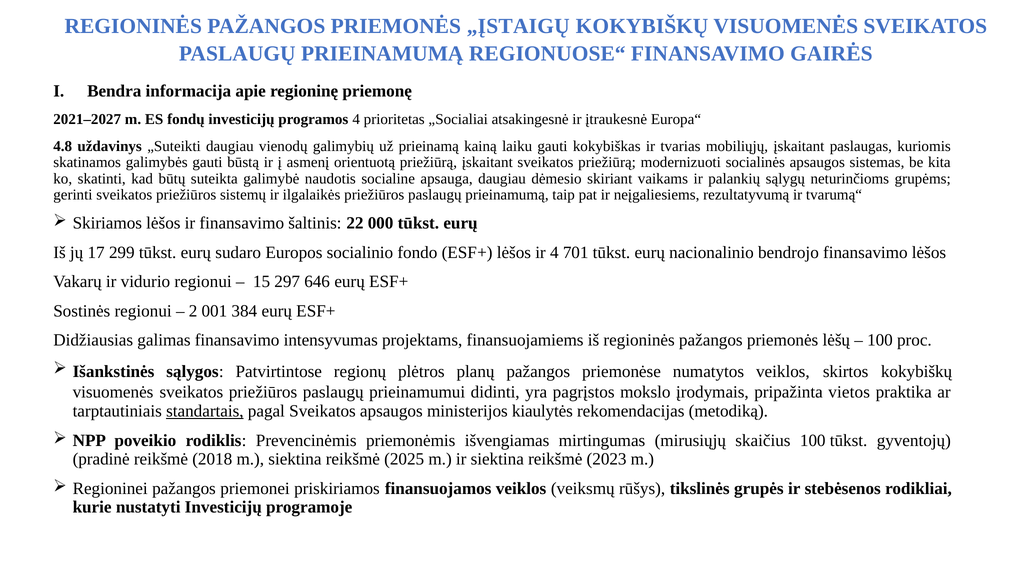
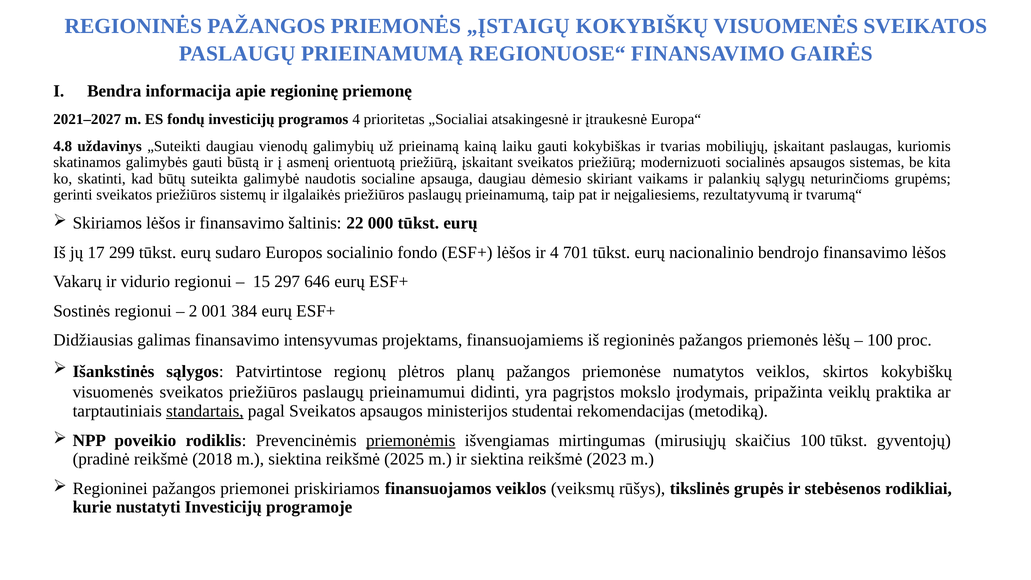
vietos: vietos -> veiklų
kiaulytės: kiaulytės -> studentai
priemonėmis underline: none -> present
